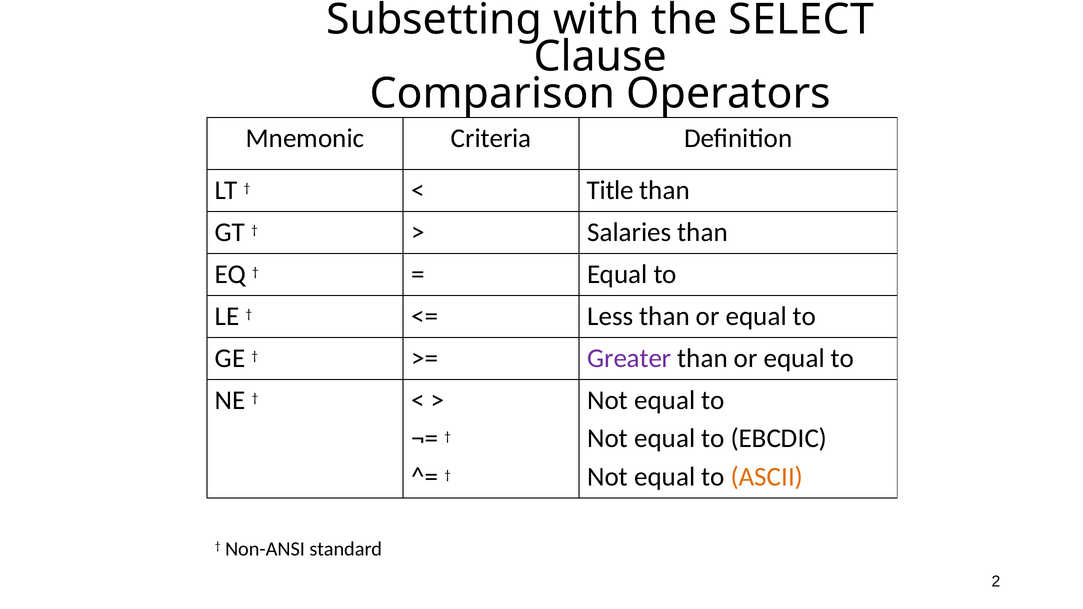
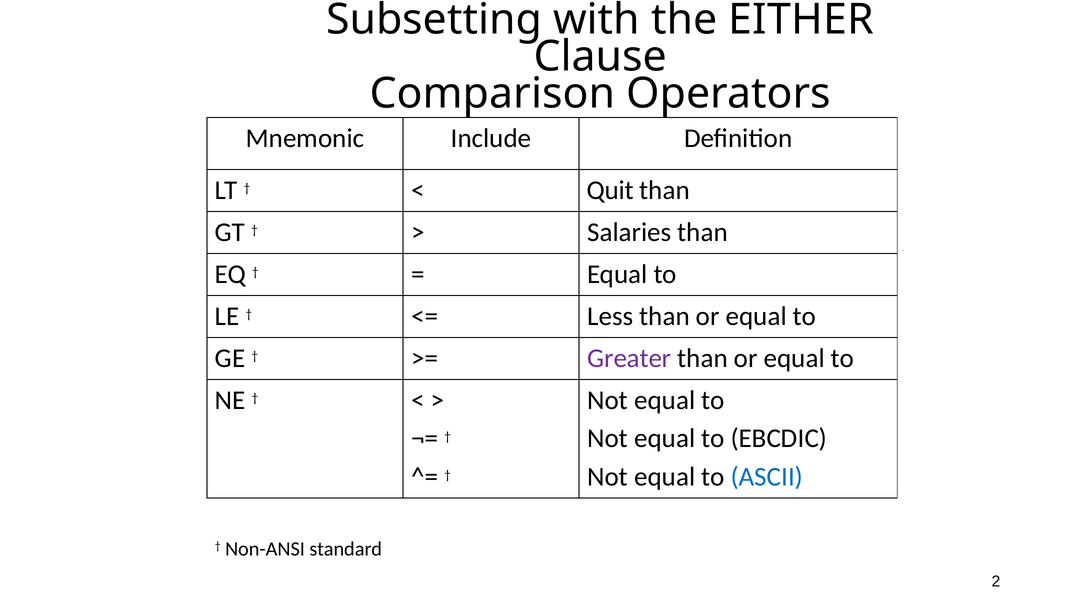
SELECT: SELECT -> EITHER
Criteria: Criteria -> Include
Title: Title -> Quit
ASCII colour: orange -> blue
